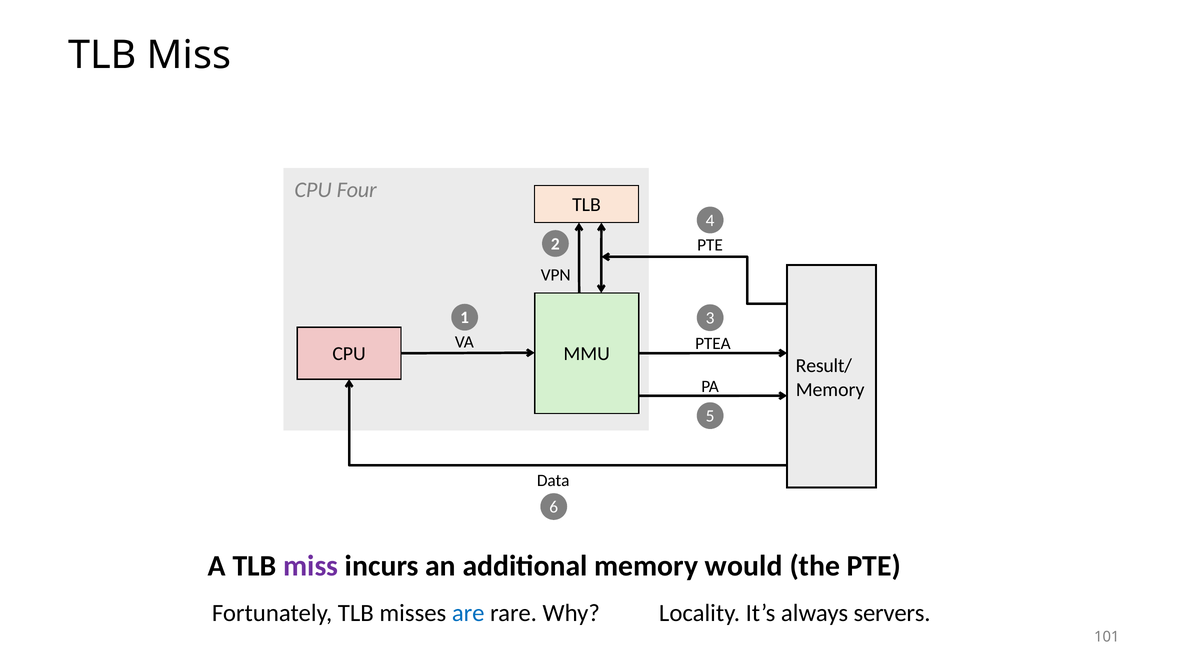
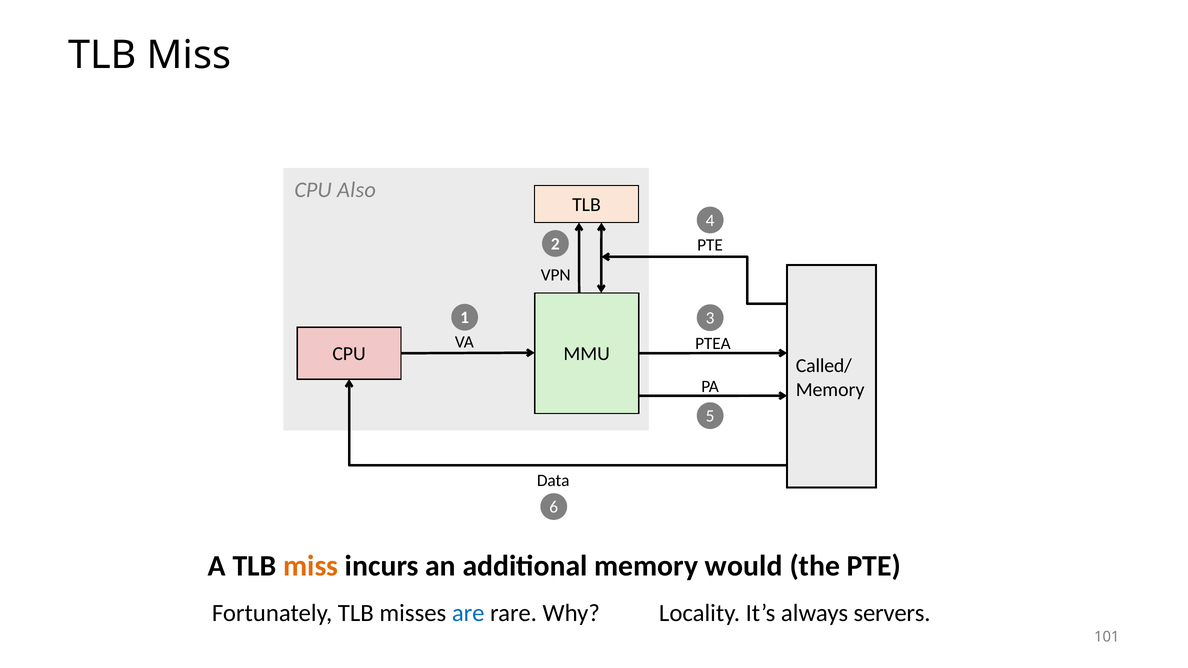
Four: Four -> Also
Result/: Result/ -> Called/
miss at (311, 566) colour: purple -> orange
